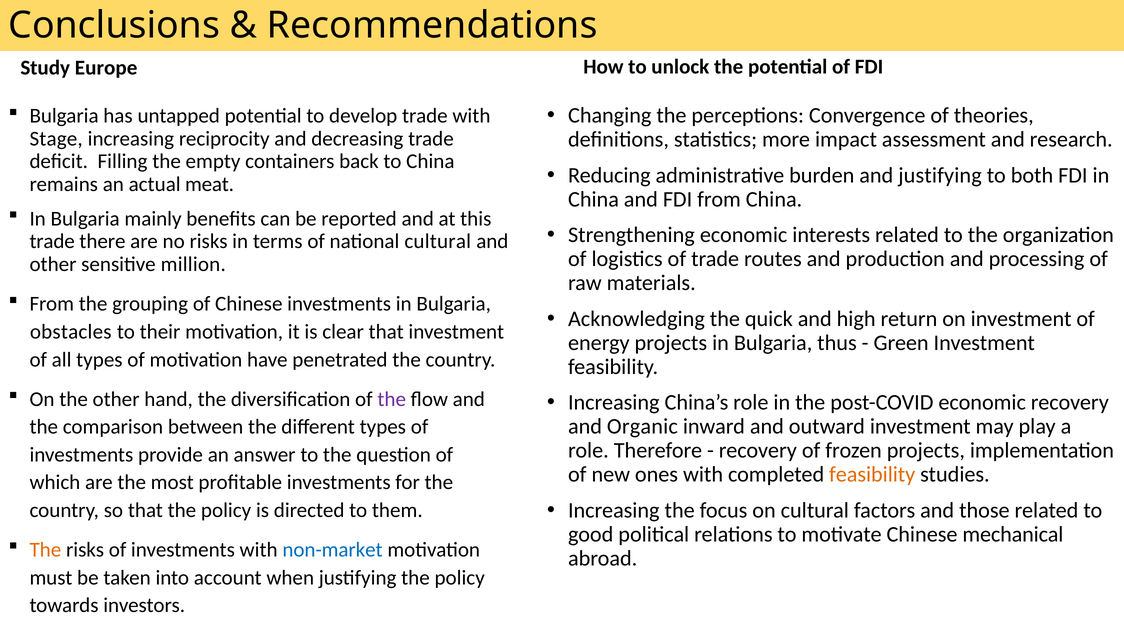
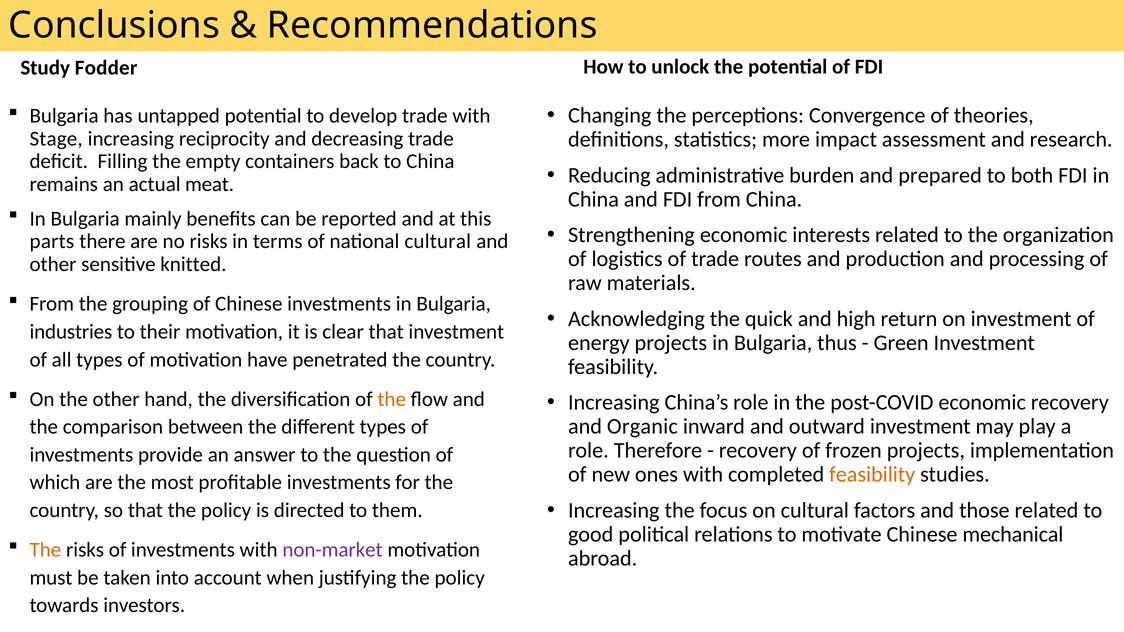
Europe: Europe -> Fodder
and justifying: justifying -> prepared
trade at (52, 241): trade -> parts
million: million -> knitted
obstacles: obstacles -> industries
the at (392, 399) colour: purple -> orange
non-market colour: blue -> purple
